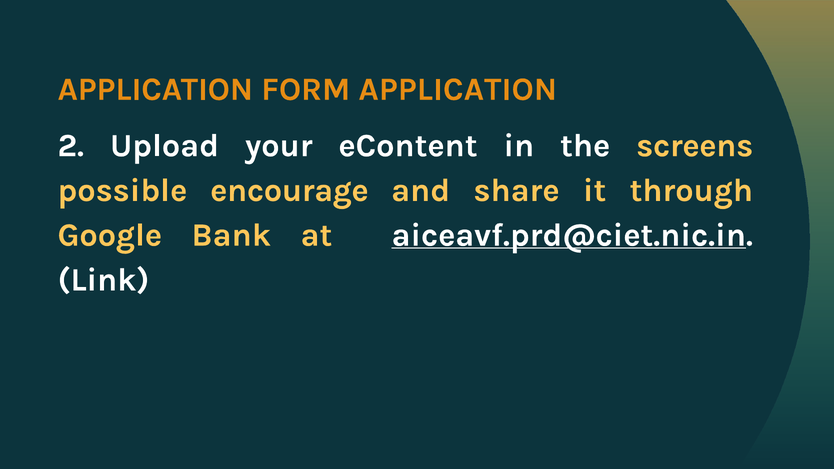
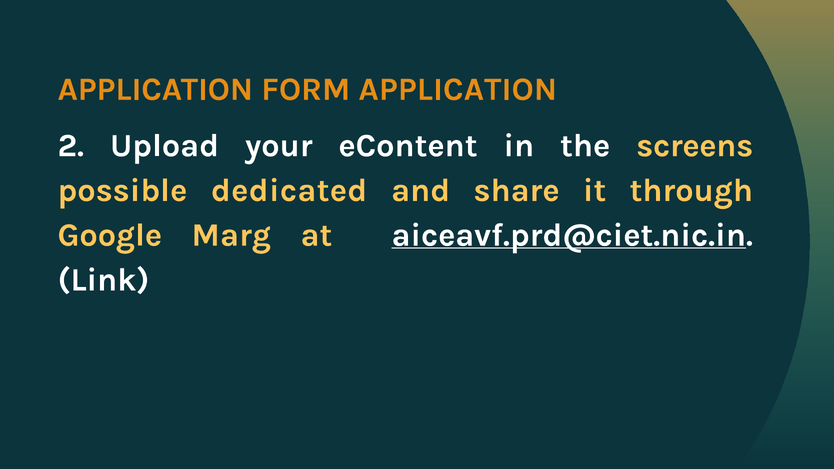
encourage: encourage -> dedicated
Bank: Bank -> Marg
